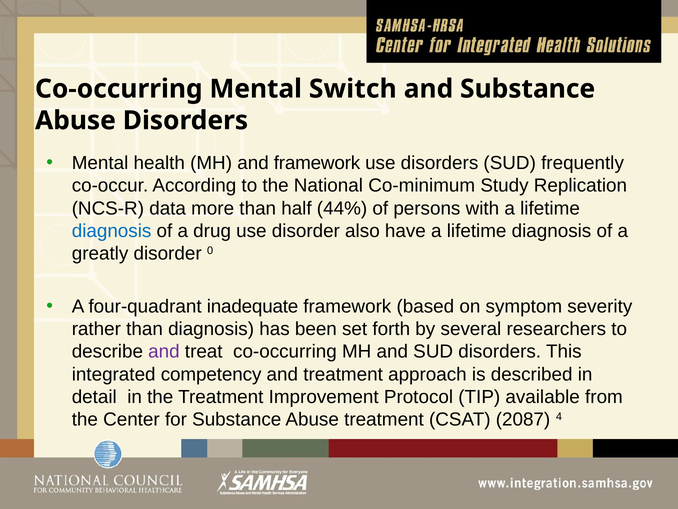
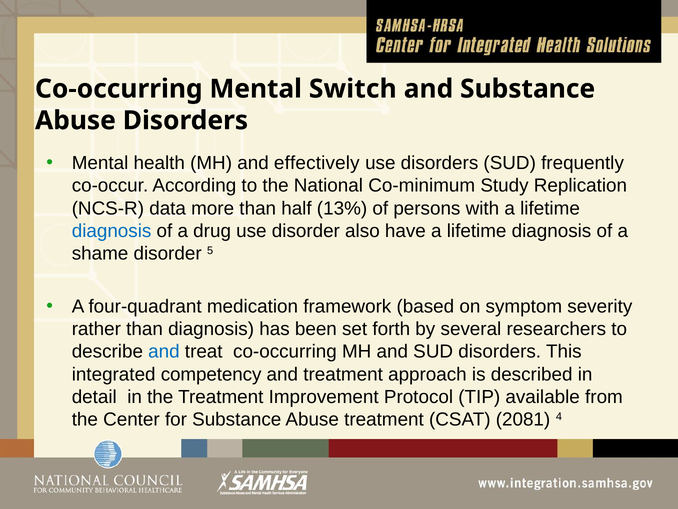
and framework: framework -> effectively
44%: 44% -> 13%
greatly: greatly -> shame
0: 0 -> 5
inadequate: inadequate -> medication
and at (164, 351) colour: purple -> blue
2087: 2087 -> 2081
